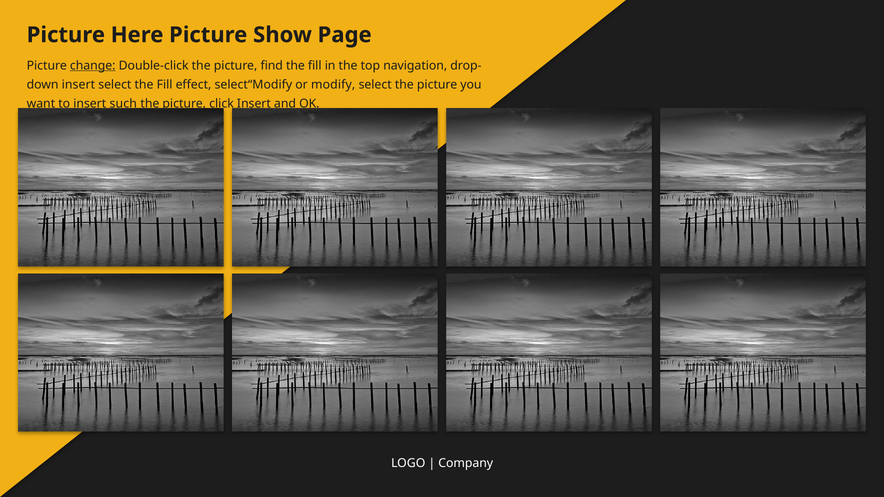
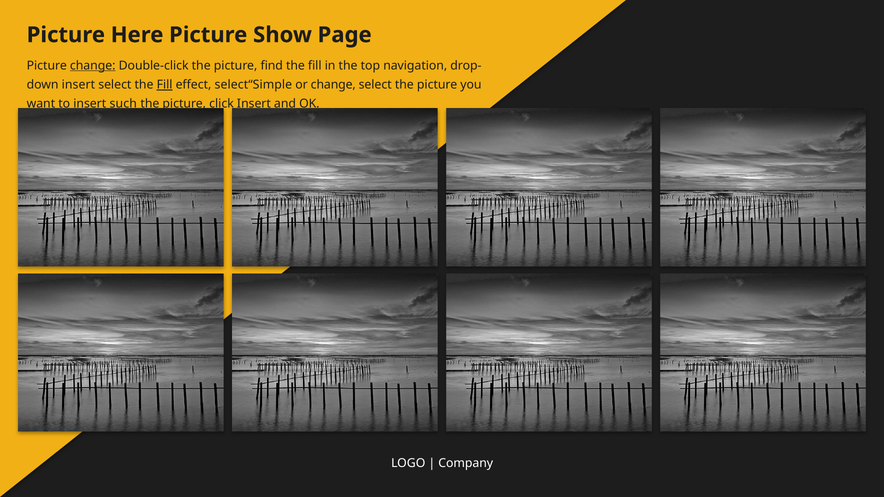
Fill at (165, 85) underline: none -> present
select“Modify: select“Modify -> select“Simple
or modify: modify -> change
